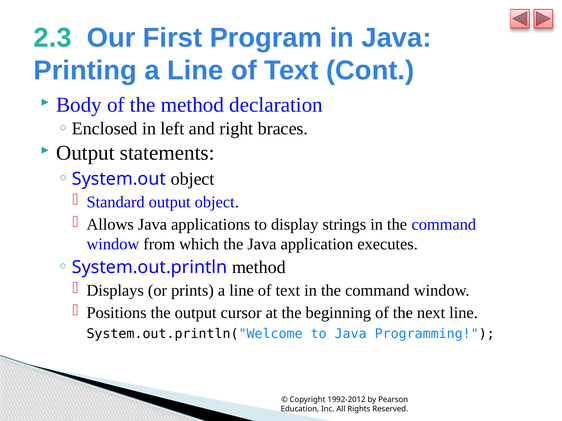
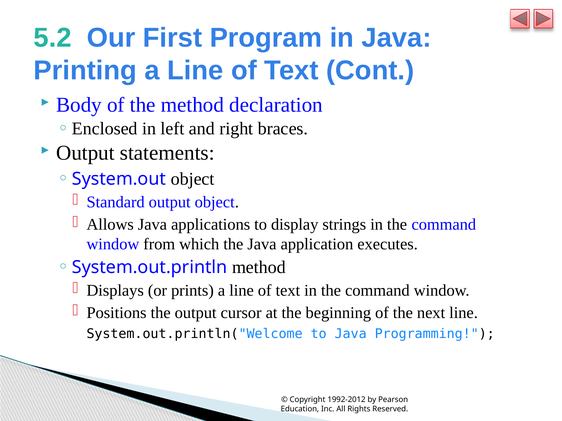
2.3: 2.3 -> 5.2
